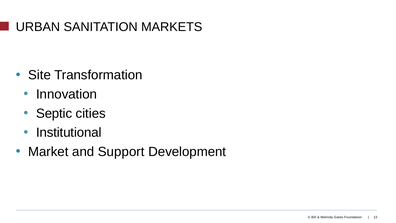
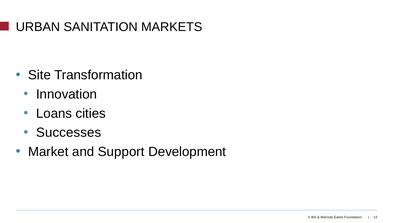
Septic: Septic -> Loans
Institutional: Institutional -> Successes
